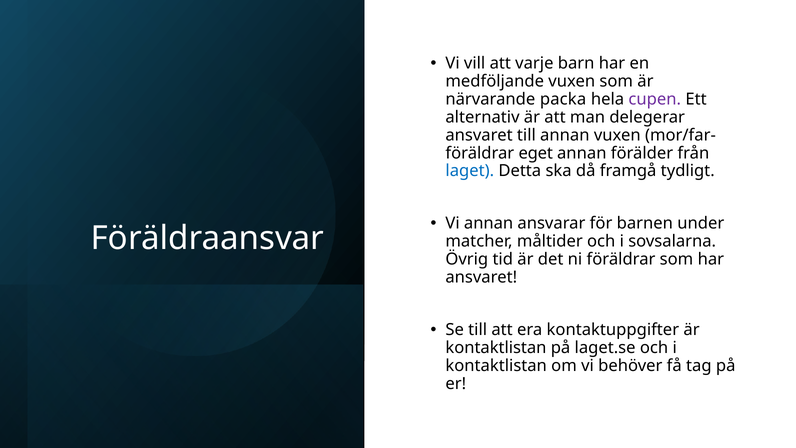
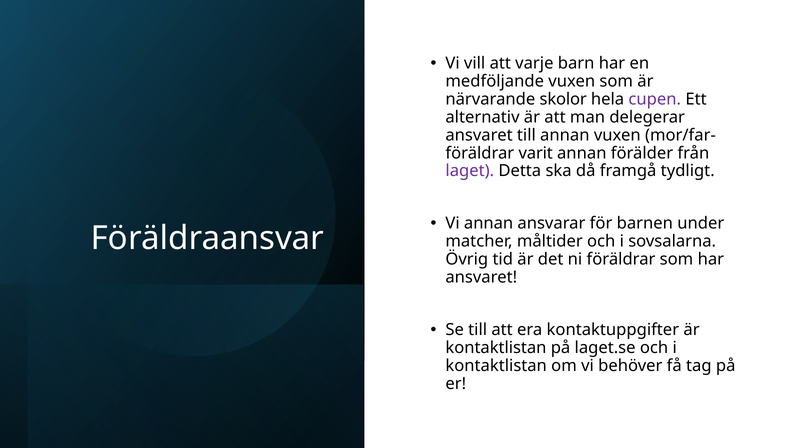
packa: packa -> skolor
eget: eget -> varit
laget colour: blue -> purple
